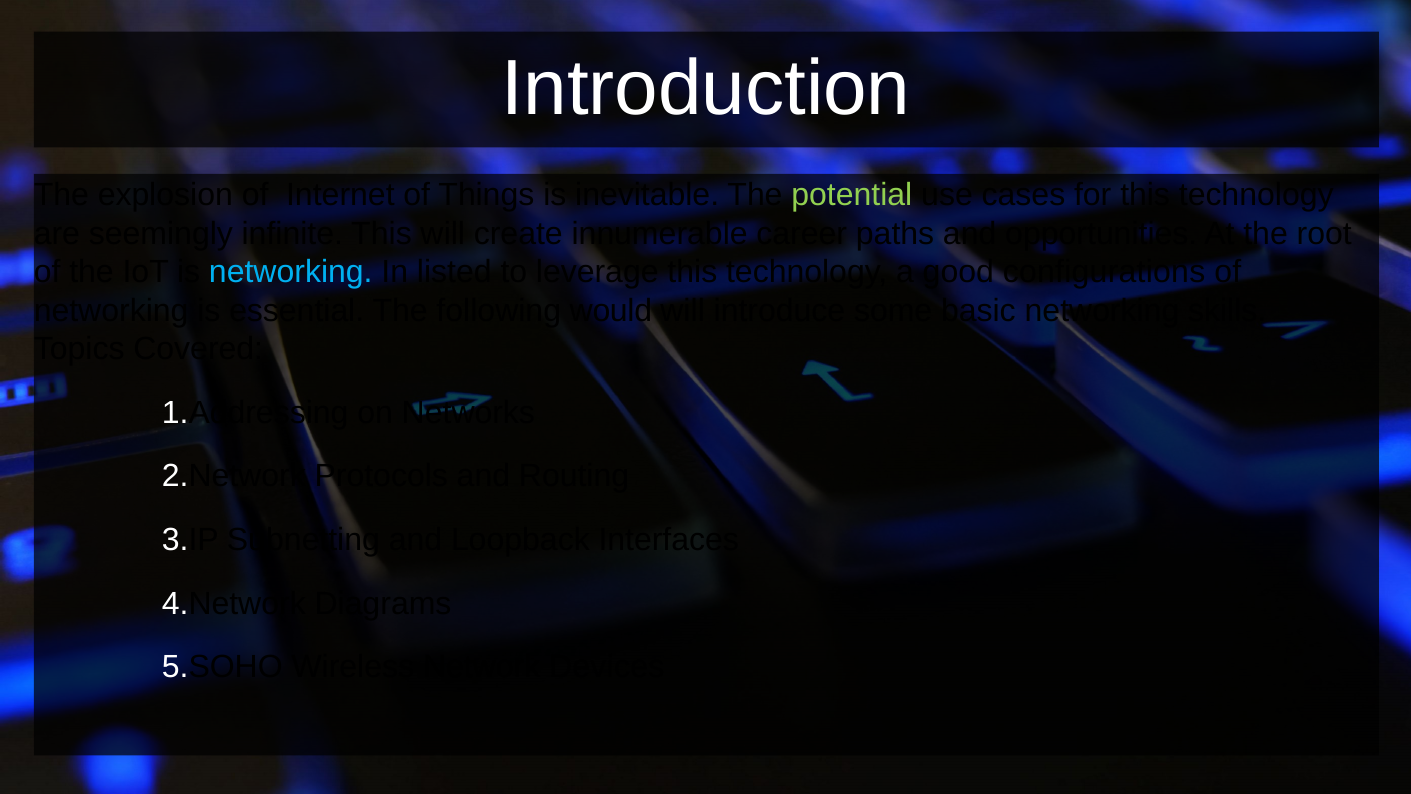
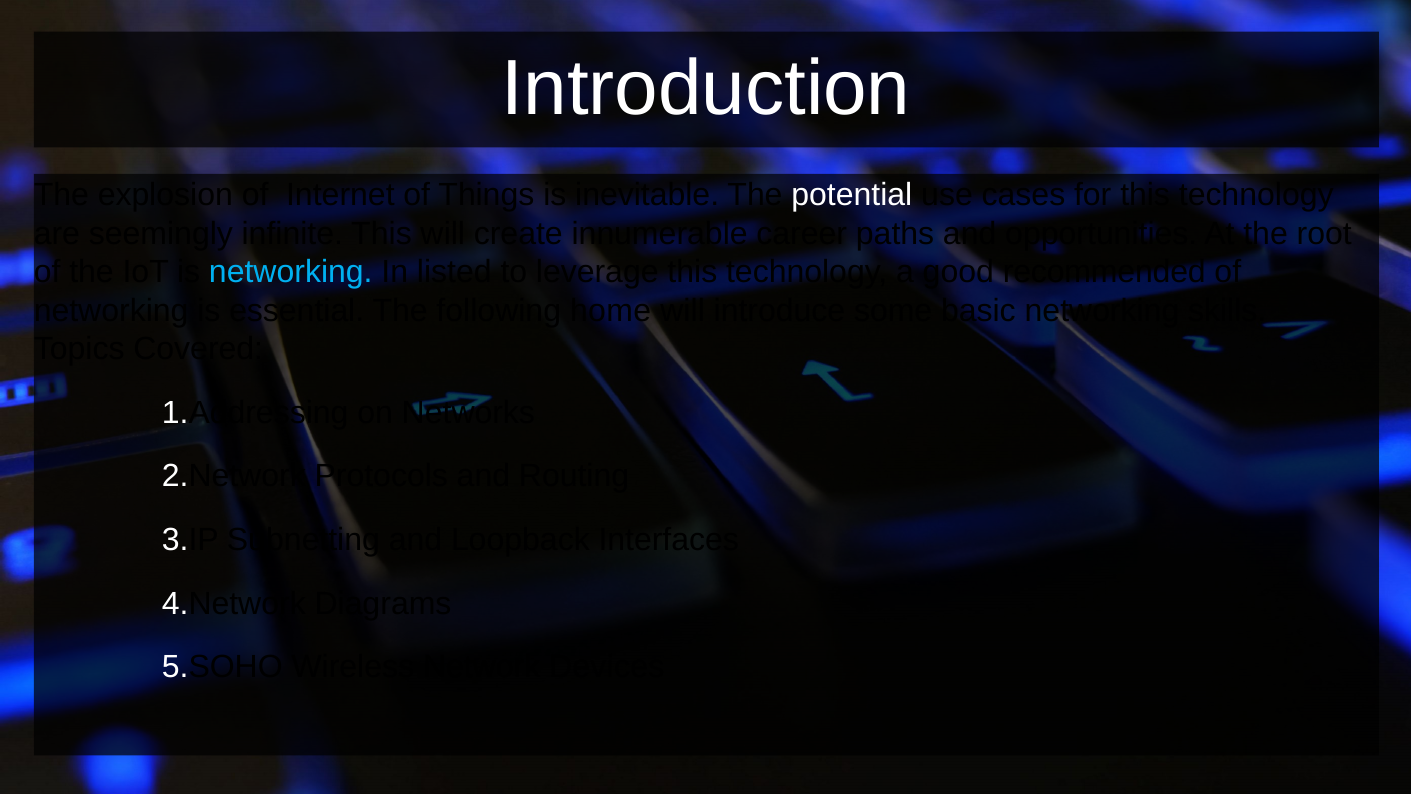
potential colour: light green -> white
configurations: configurations -> recommended
would: would -> home
